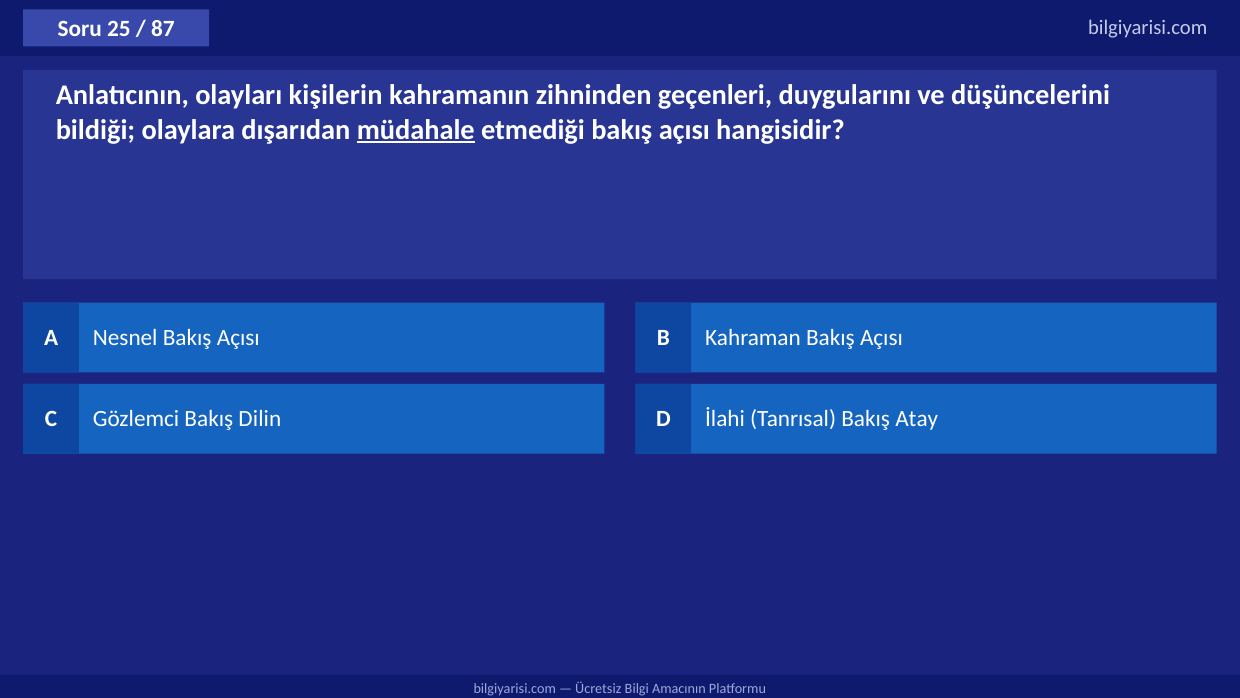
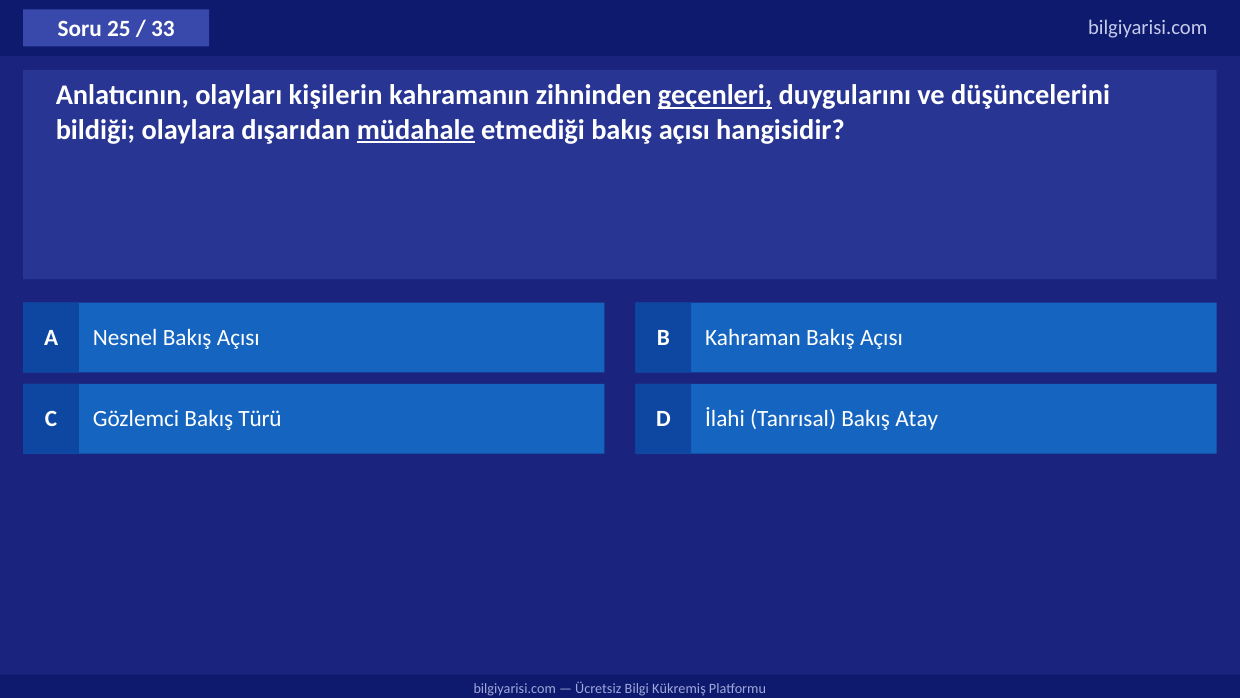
87: 87 -> 33
geçenleri underline: none -> present
Dilin: Dilin -> Türü
Amacının: Amacının -> Kükremiş
